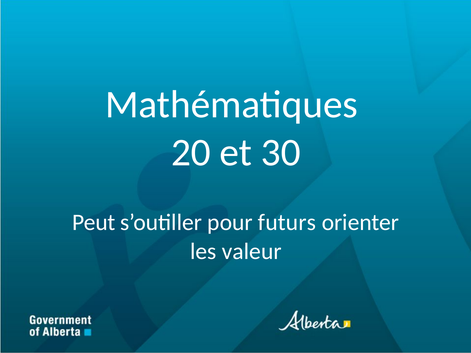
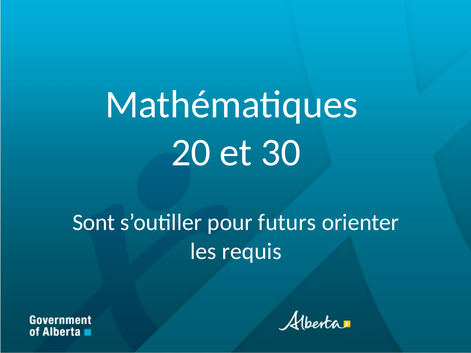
Peut: Peut -> Sont
valeur: valeur -> requis
